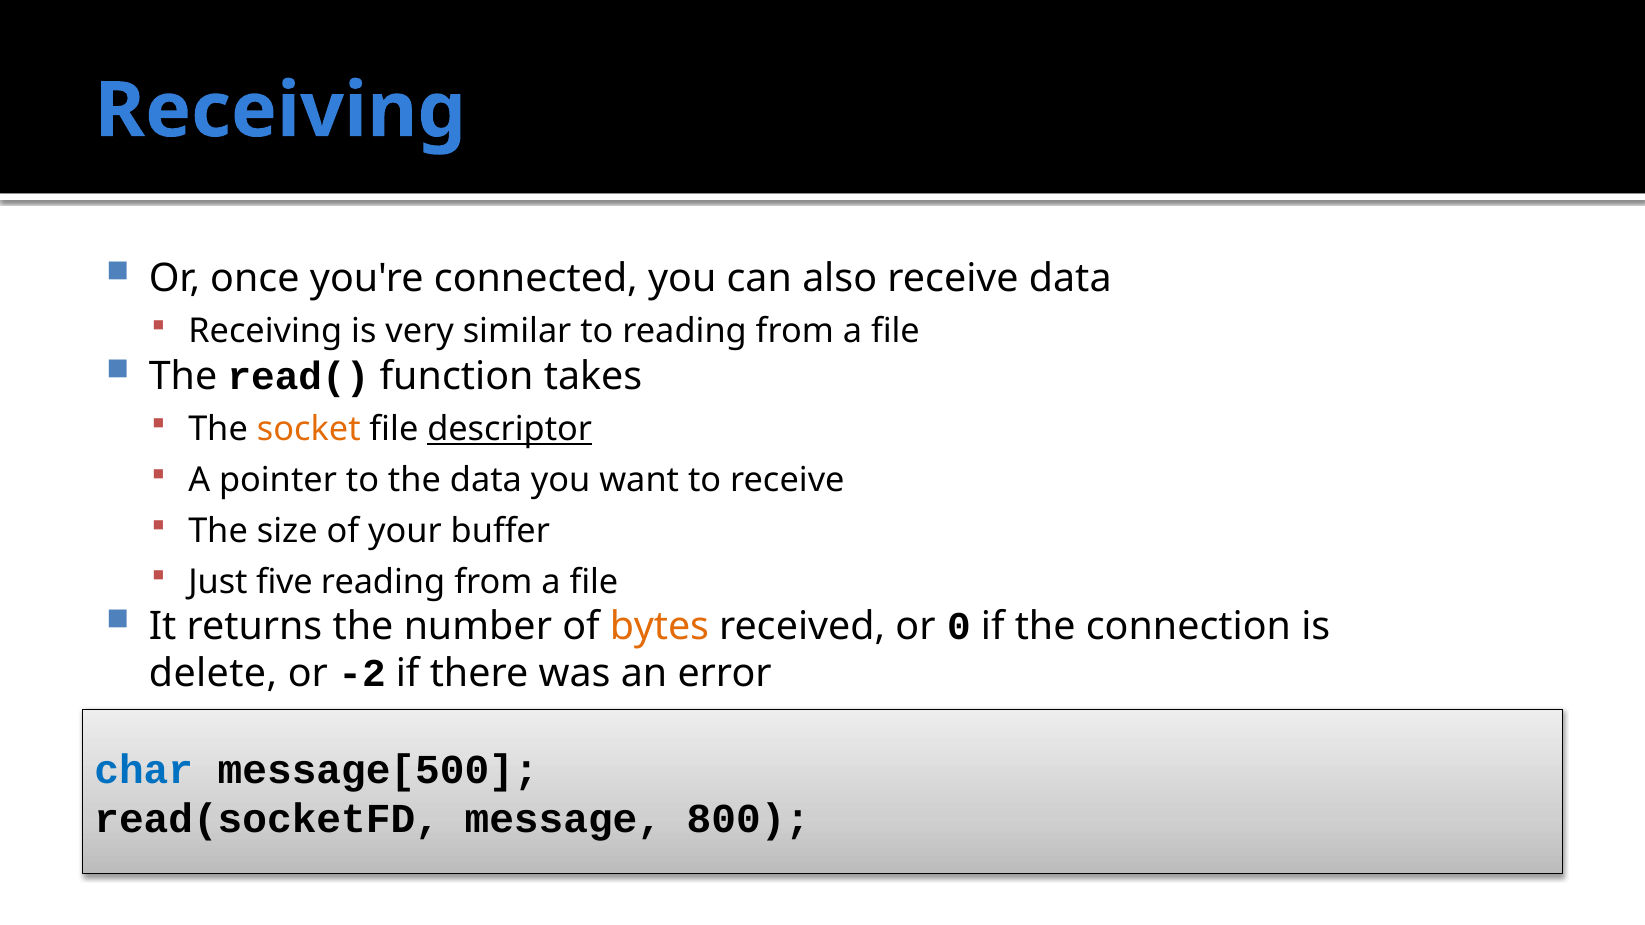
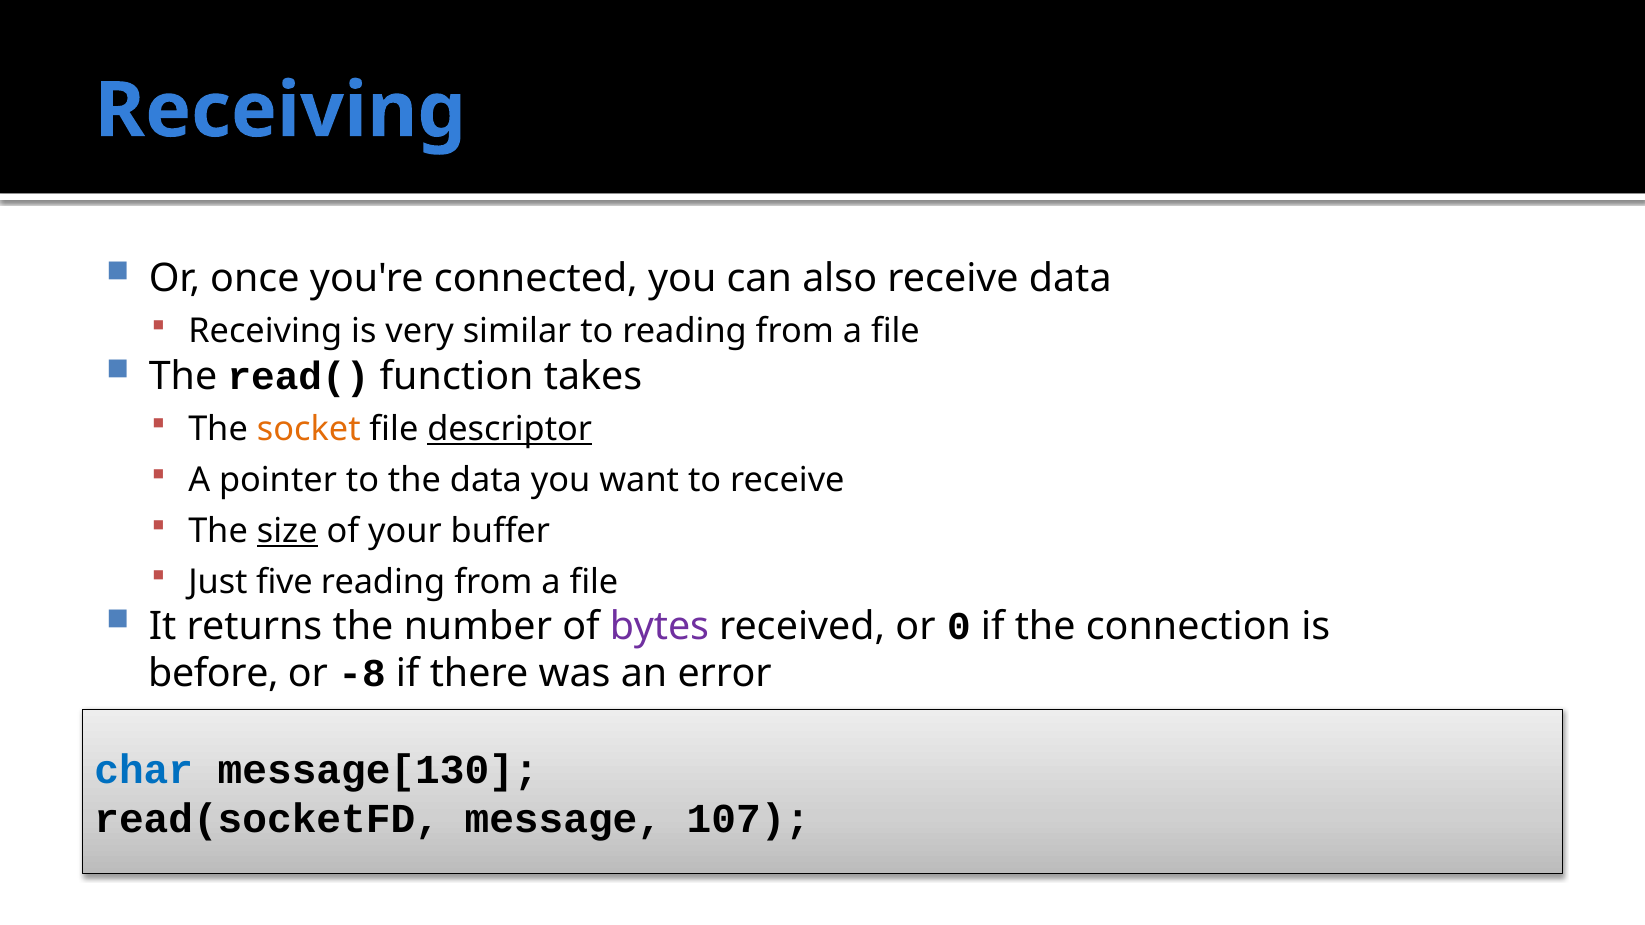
size underline: none -> present
bytes colour: orange -> purple
delete: delete -> before
-2: -2 -> -8
message[500: message[500 -> message[130
800: 800 -> 107
